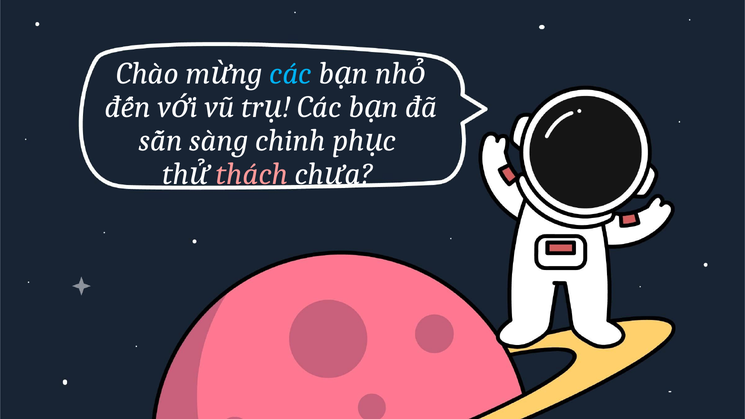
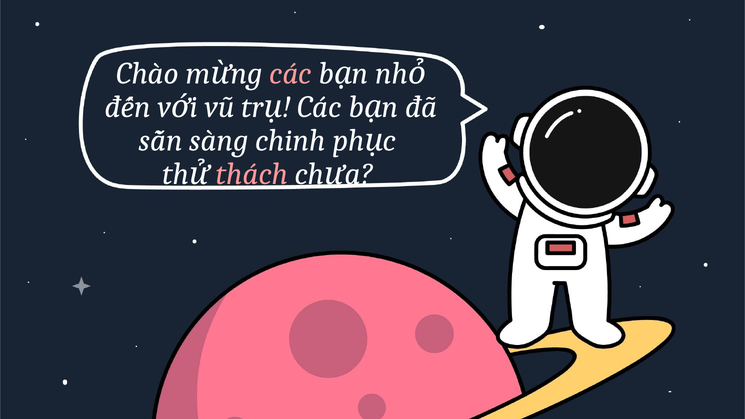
các at (291, 73) colour: light blue -> pink
